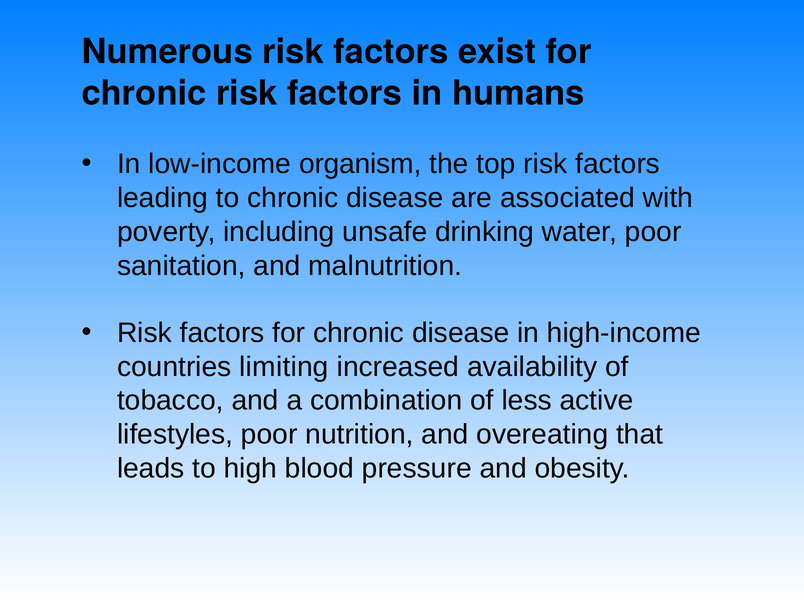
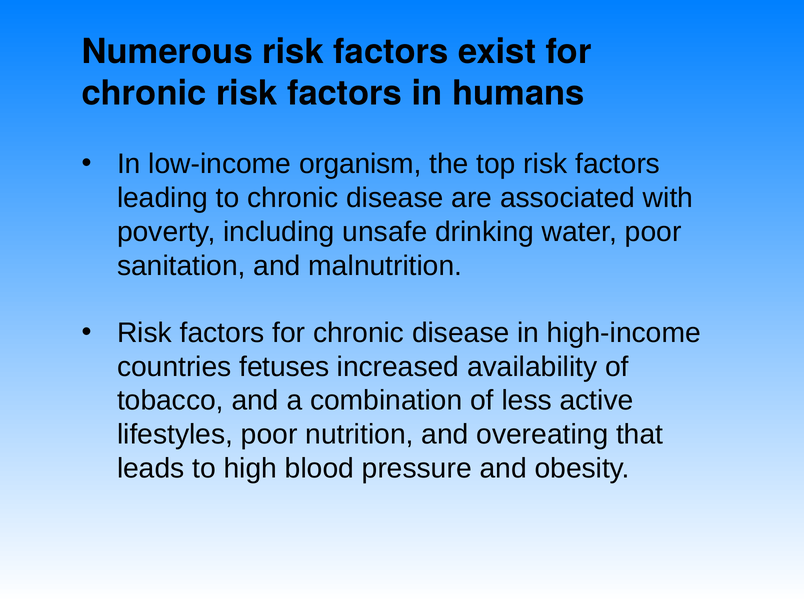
limiting: limiting -> fetuses
